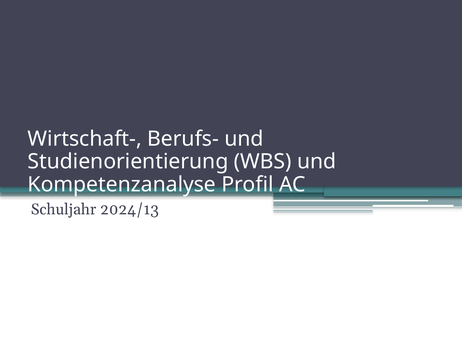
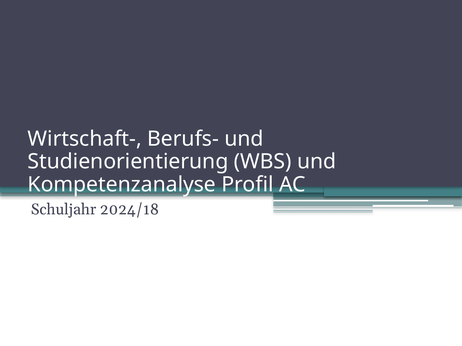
2024/13: 2024/13 -> 2024/18
